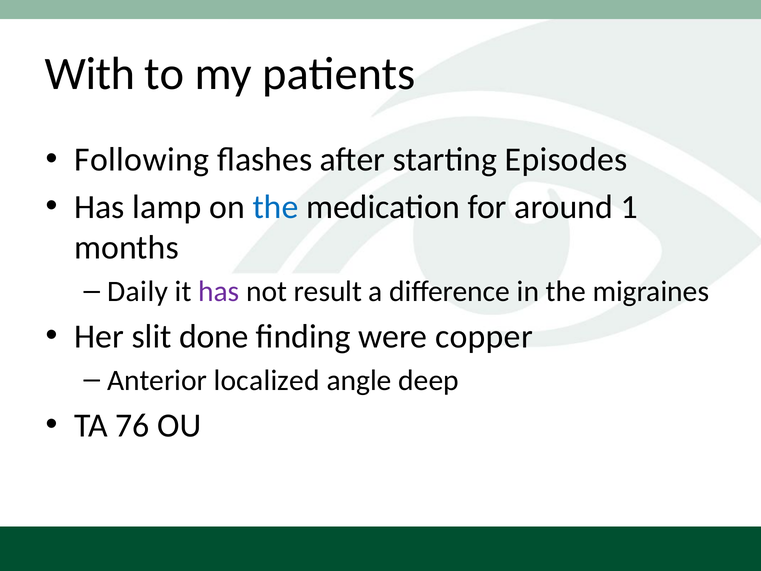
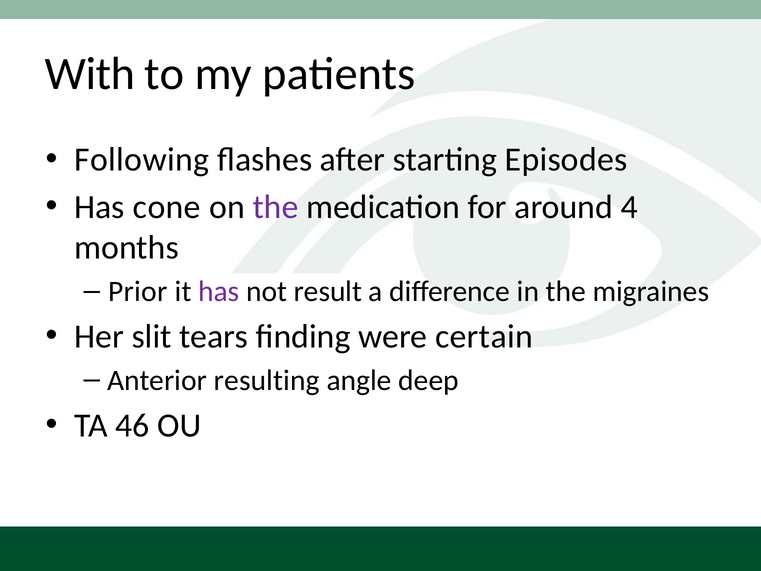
lamp: lamp -> cone
the at (275, 207) colour: blue -> purple
1: 1 -> 4
Daily: Daily -> Prior
done: done -> tears
copper: copper -> certain
localized: localized -> resulting
76: 76 -> 46
